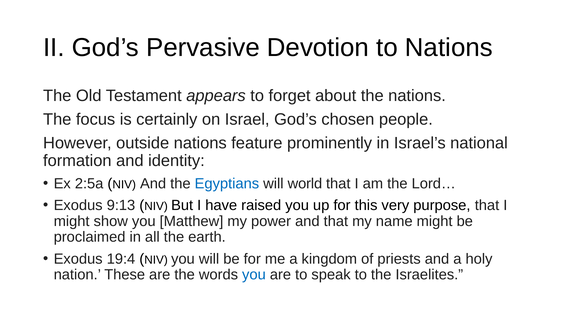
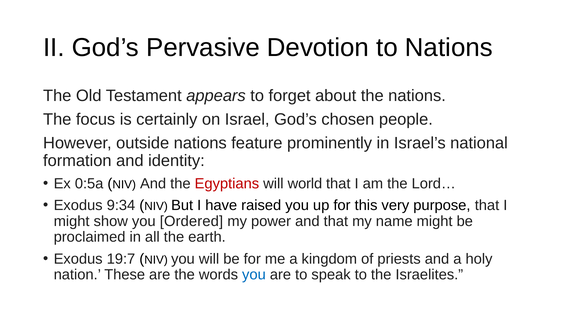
2:5a: 2:5a -> 0:5a
Egyptians colour: blue -> red
9:13: 9:13 -> 9:34
Matthew: Matthew -> Ordered
19:4: 19:4 -> 19:7
